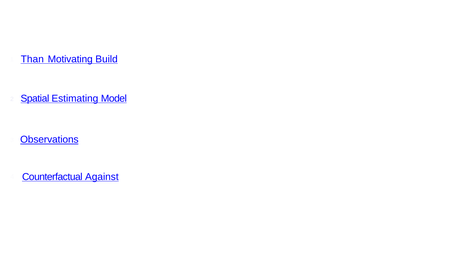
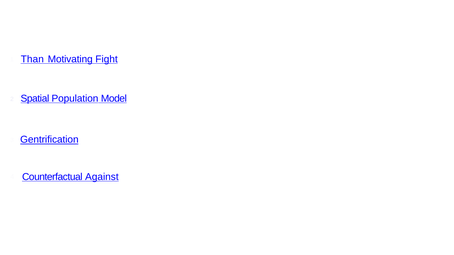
Build: Build -> Fight
Estimating: Estimating -> Population
Observations: Observations -> Gentrification
